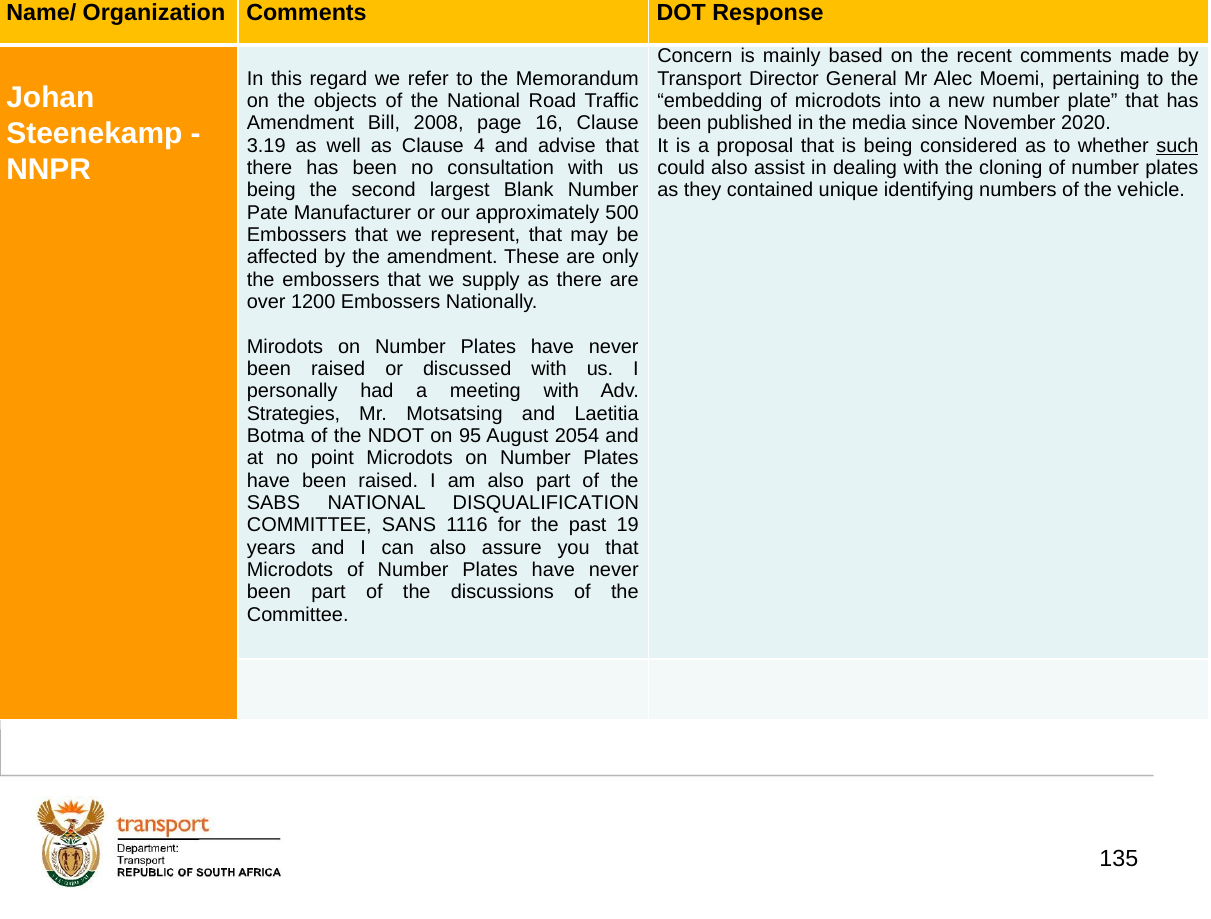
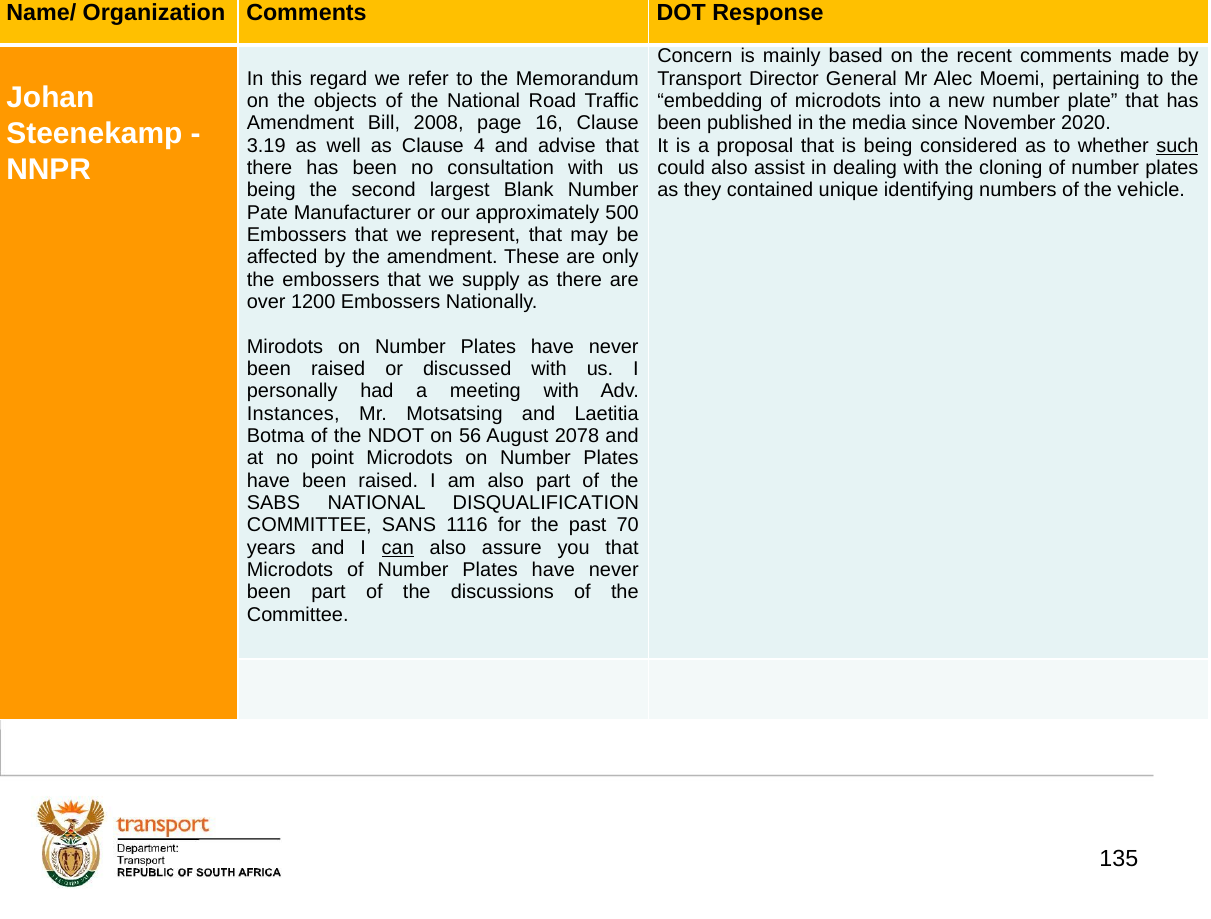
Strategies: Strategies -> Instances
95: 95 -> 56
2054: 2054 -> 2078
19: 19 -> 70
can underline: none -> present
